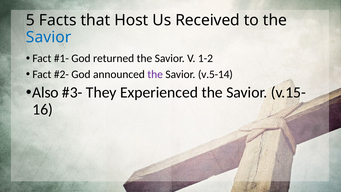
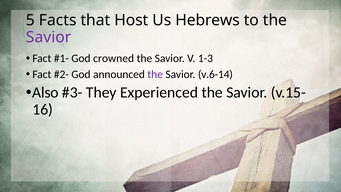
Received: Received -> Hebrews
Savior at (49, 37) colour: blue -> purple
returned: returned -> crowned
1-2: 1-2 -> 1-3
v.5-14: v.5-14 -> v.6-14
